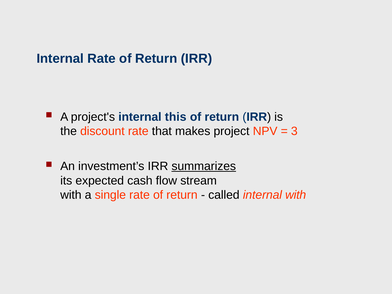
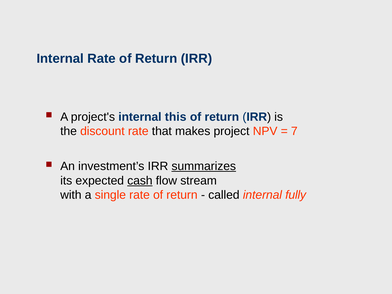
3: 3 -> 7
cash underline: none -> present
internal with: with -> fully
